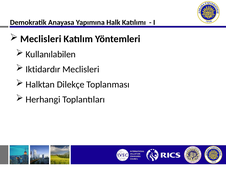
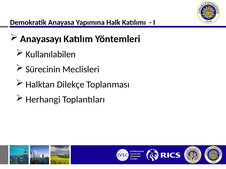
Meclisleri at (41, 39): Meclisleri -> Anayasayı
Iktidardır: Iktidardır -> Sürecinin
